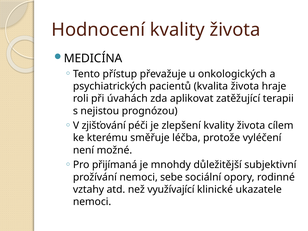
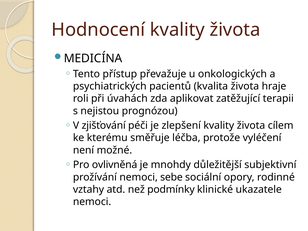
přijímaná: přijímaná -> ovlivněná
využívající: využívající -> podmínky
